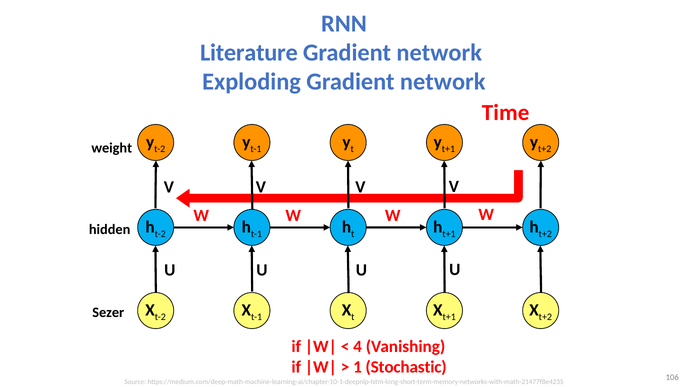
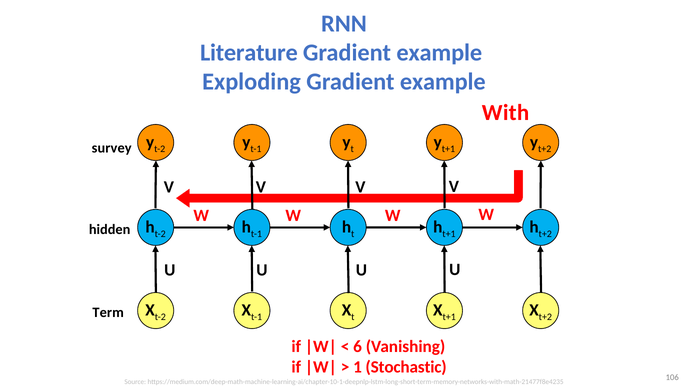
network at (439, 53): network -> example
Exploding Gradient network: network -> example
Time: Time -> With
weight: weight -> survey
Sezer: Sezer -> Term
4: 4 -> 6
